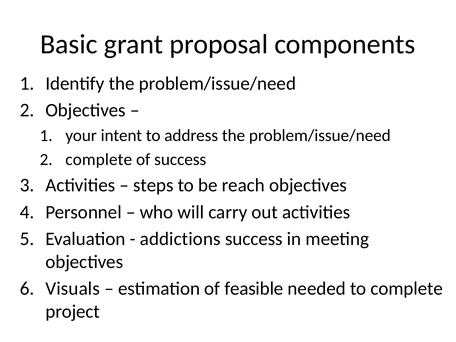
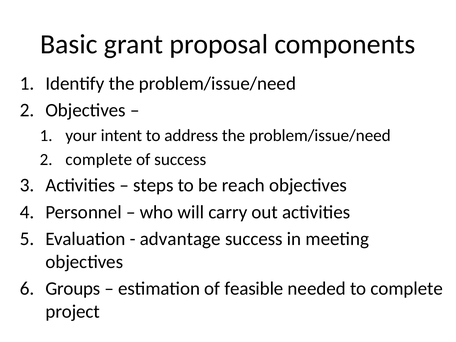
addictions: addictions -> advantage
Visuals: Visuals -> Groups
